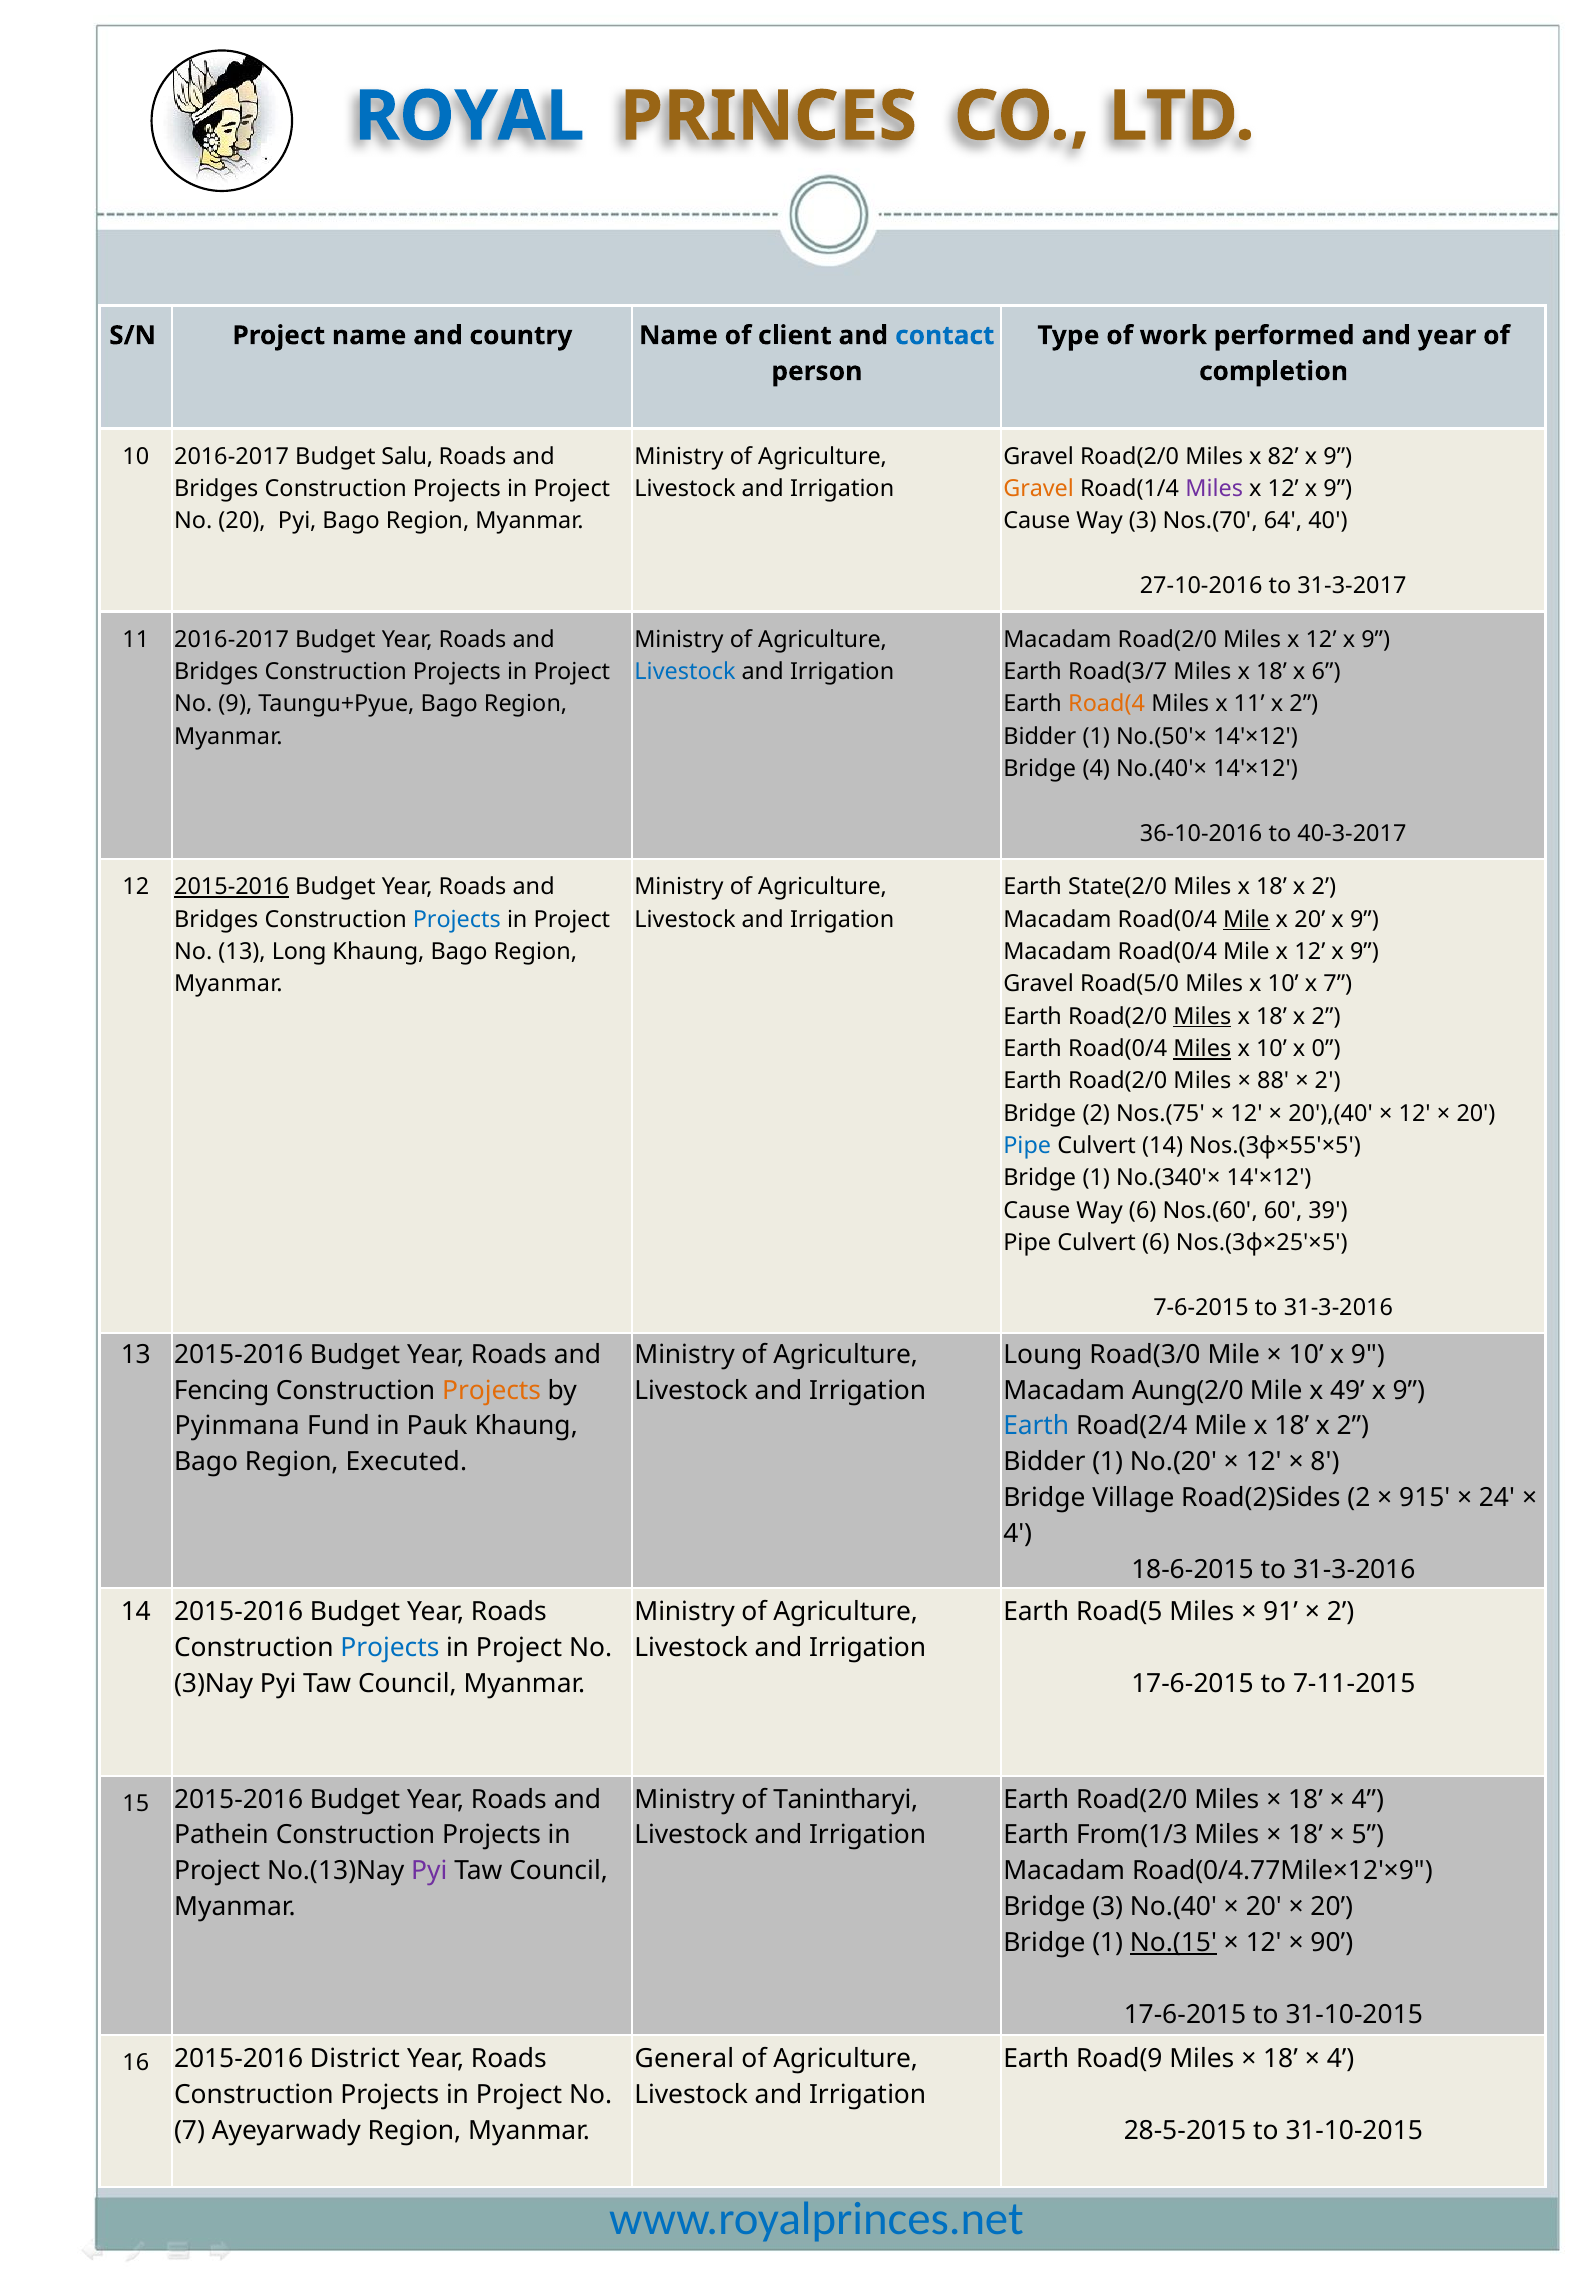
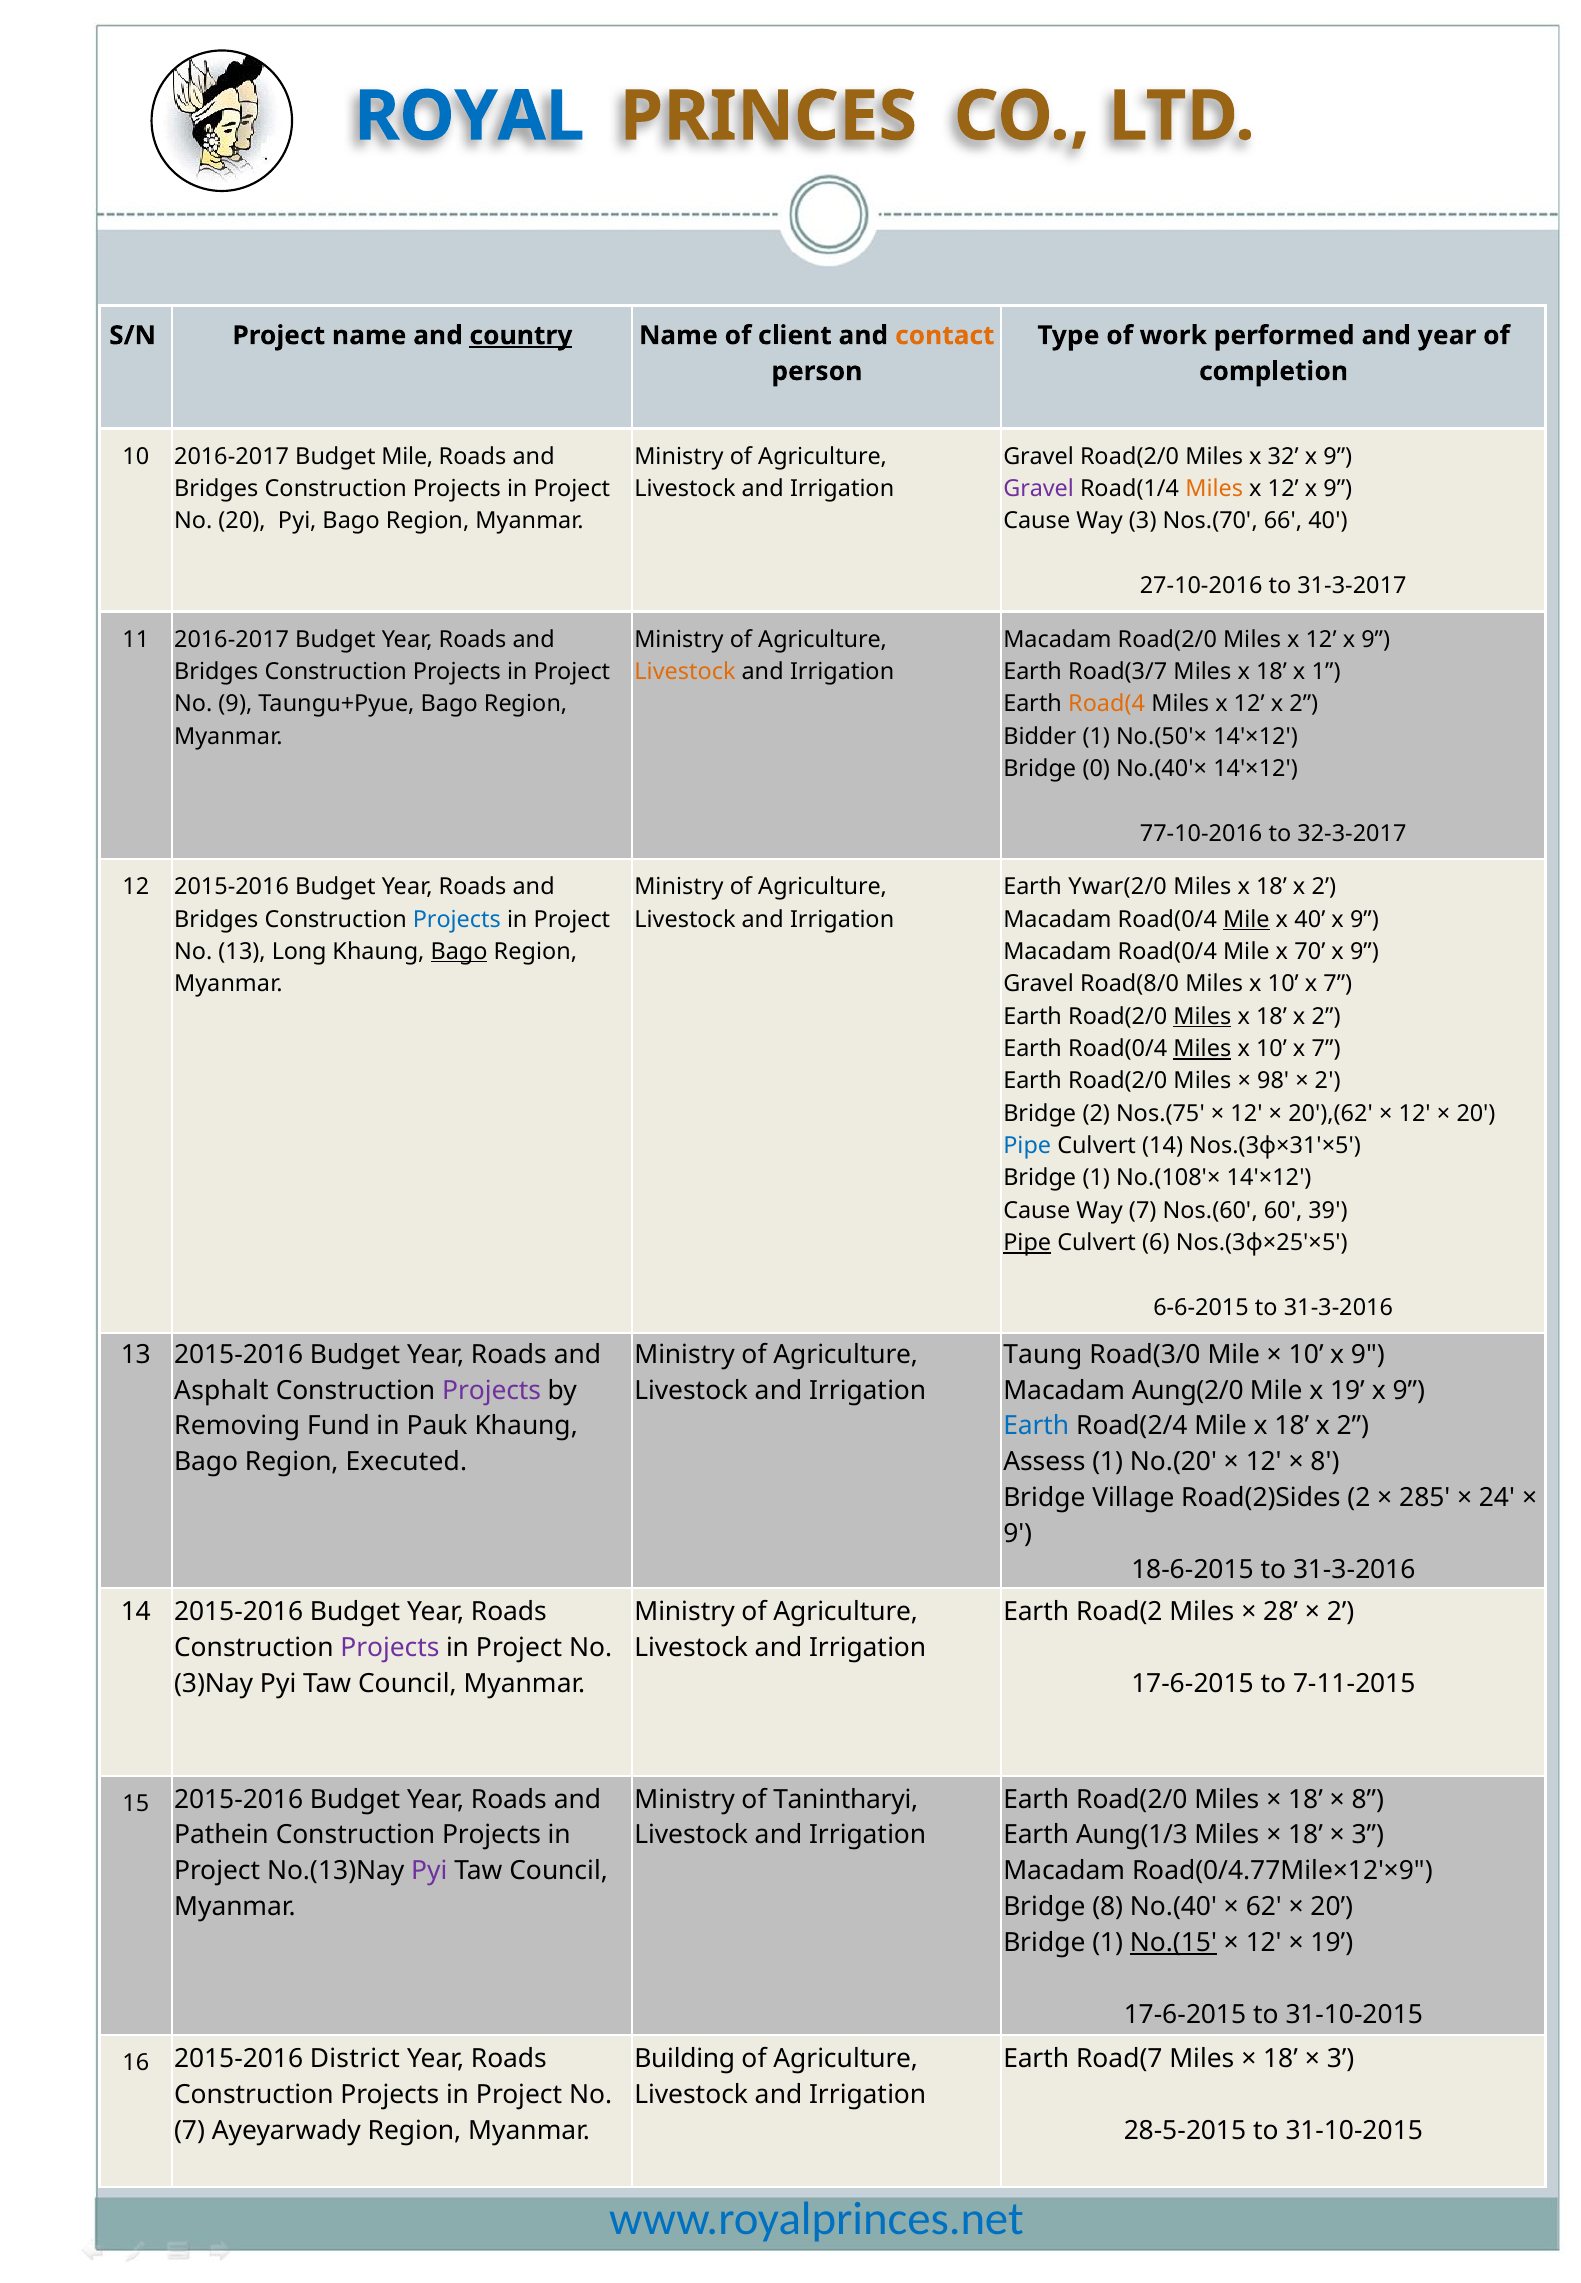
country underline: none -> present
contact colour: blue -> orange
Budget Salu: Salu -> Mile
82: 82 -> 32
Gravel at (1039, 489) colour: orange -> purple
Miles at (1214, 489) colour: purple -> orange
64: 64 -> 66
Livestock at (685, 672) colour: blue -> orange
x 6: 6 -> 1
11 at (1249, 704): 11 -> 12
Bridge 4: 4 -> 0
36-10-2016: 36-10-2016 -> 77-10-2016
40-3-2017: 40-3-2017 -> 32-3-2017
2015-2016 at (232, 887) underline: present -> none
State(2/0: State(2/0 -> Ywar(2/0
x 20: 20 -> 40
Bago at (459, 952) underline: none -> present
Mile x 12: 12 -> 70
Road(5/0: Road(5/0 -> Road(8/0
0 at (1326, 1049): 0 -> 7
88: 88 -> 98
20'),(40: 20'),(40 -> 20'),(62
Nos.(3ɸ×55'×5: Nos.(3ɸ×55'×5 -> Nos.(3ɸ×31'×5
No.(340'×: No.(340'× -> No.(108'×
Way 6: 6 -> 7
Pipe at (1027, 1243) underline: none -> present
7-6-2015: 7-6-2015 -> 6-6-2015
Loung: Loung -> Taung
Fencing: Fencing -> Asphalt
Projects at (492, 1391) colour: orange -> purple
x 49: 49 -> 19
Pyinmana: Pyinmana -> Removing
Bidder at (1044, 1463): Bidder -> Assess
915: 915 -> 285
4 at (1018, 1534): 4 -> 9
Road(5: Road(5 -> Road(2
91: 91 -> 28
Projects at (390, 1648) colour: blue -> purple
4 at (1368, 1800): 4 -> 8
From(1/3: From(1/3 -> Aung(1/3
5 at (1368, 1836): 5 -> 3
Bridge 3: 3 -> 8
20 at (1264, 1907): 20 -> 62
90 at (1332, 1943): 90 -> 19
General: General -> Building
Road(9: Road(9 -> Road(7
4 at (1341, 2059): 4 -> 3
